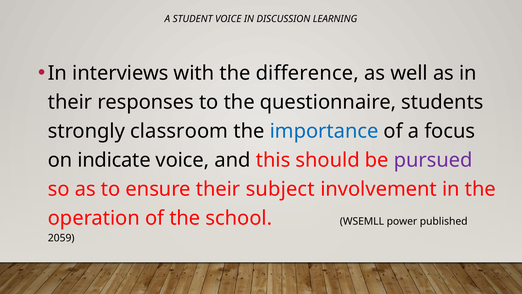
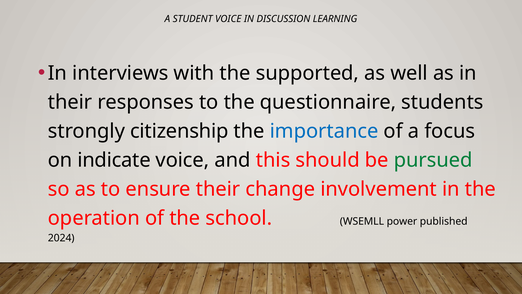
difference: difference -> supported
classroom: classroom -> citizenship
pursued colour: purple -> green
subject: subject -> change
2059: 2059 -> 2024
